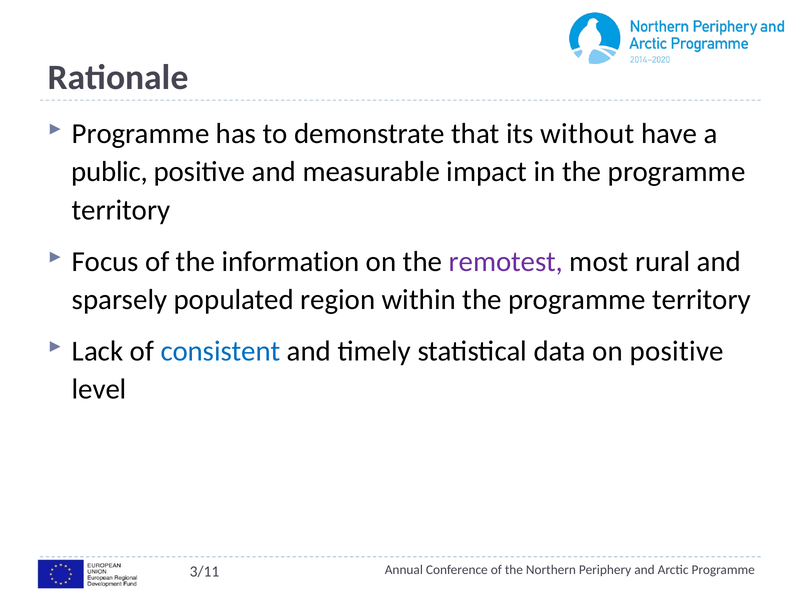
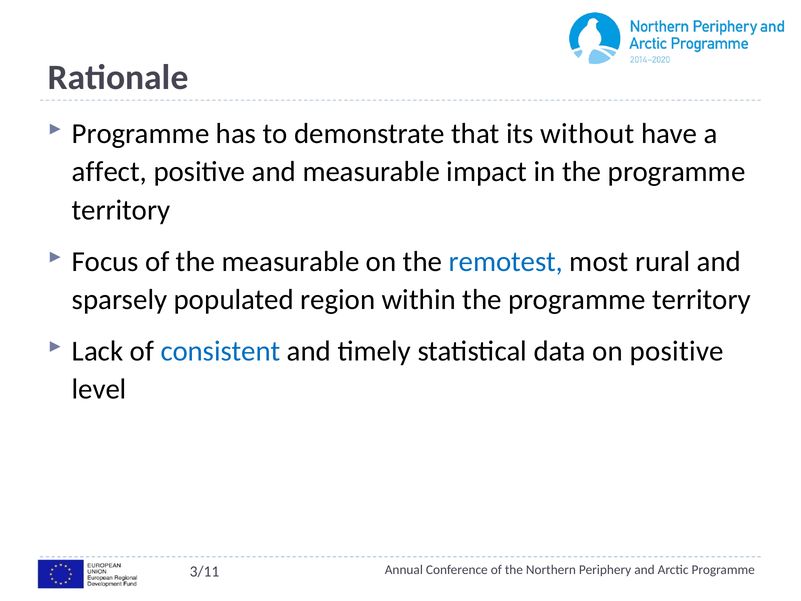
public: public -> affect
the information: information -> measurable
remotest colour: purple -> blue
